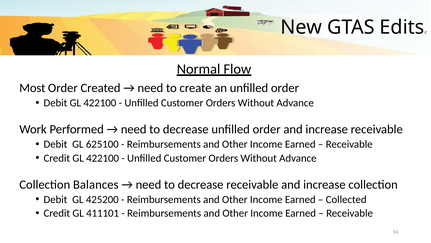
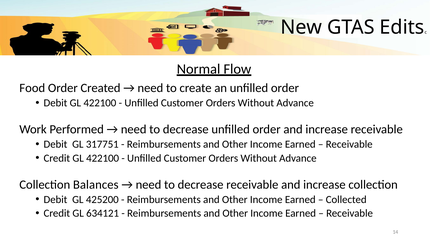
Most: Most -> Food
625100: 625100 -> 317751
411101: 411101 -> 634121
